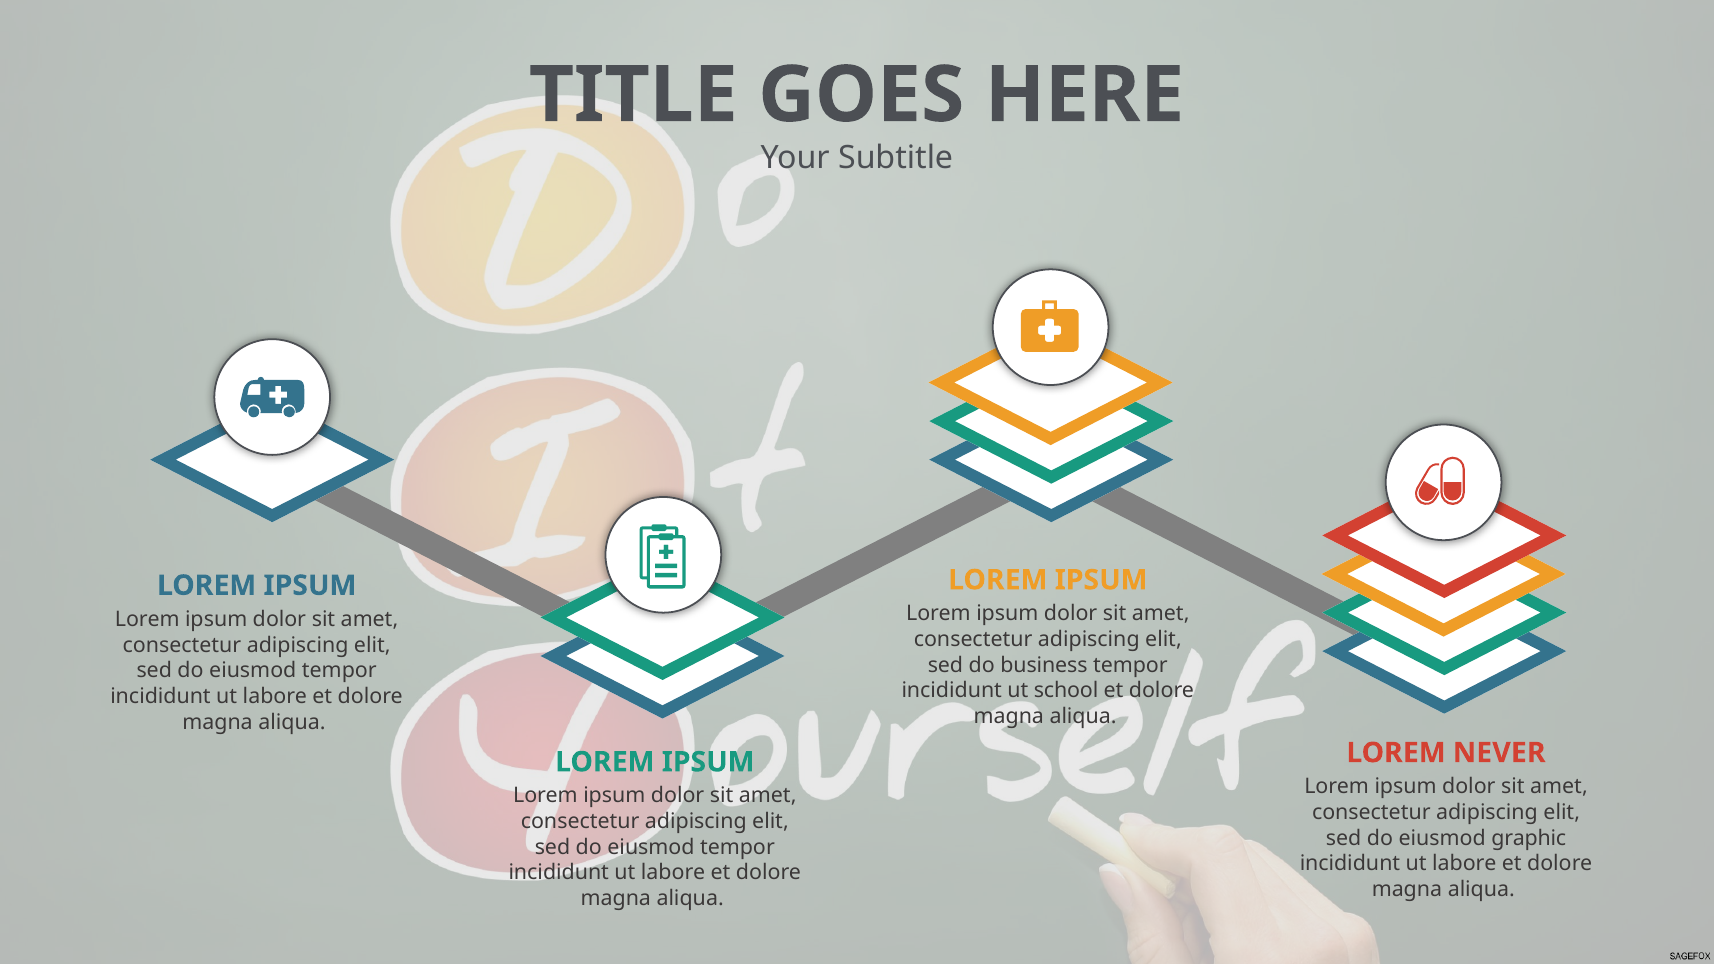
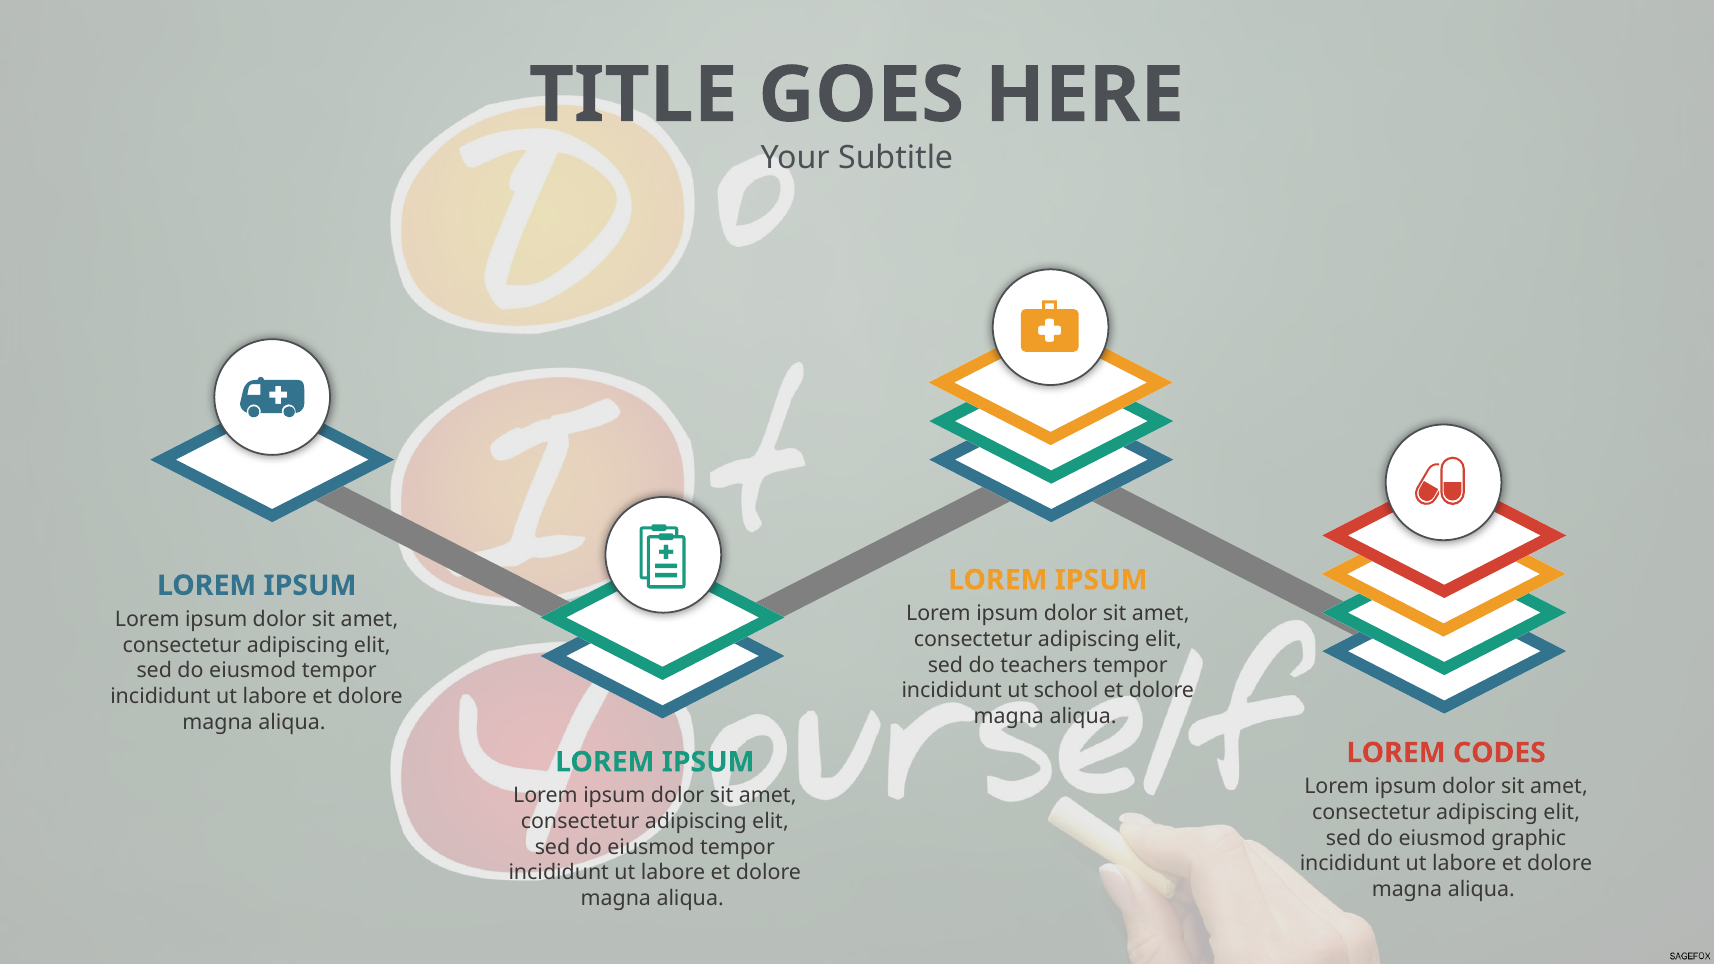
business: business -> teachers
NEVER: NEVER -> CODES
